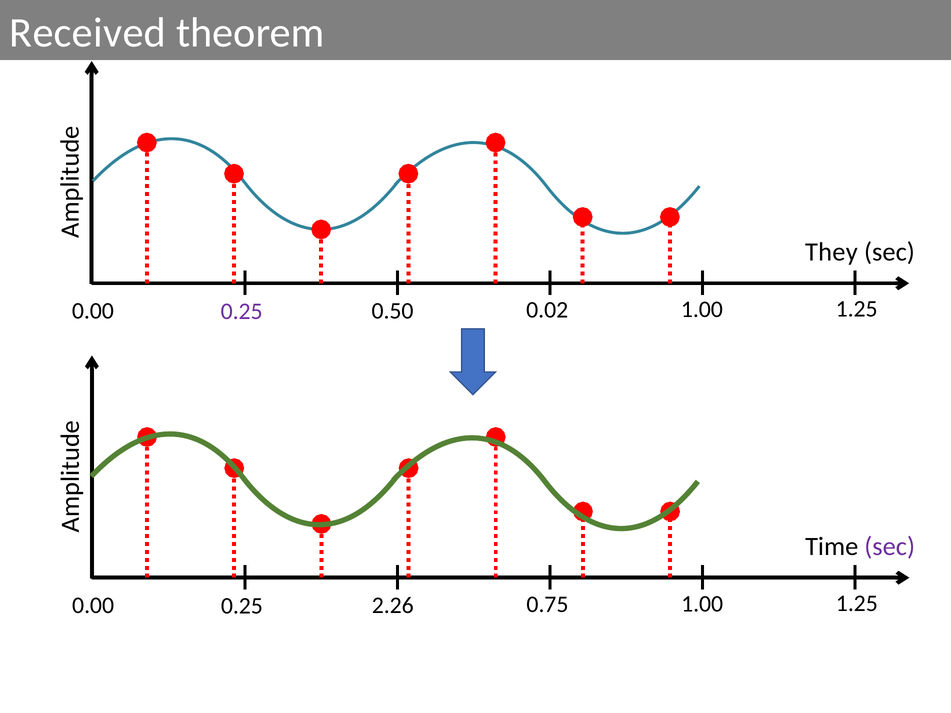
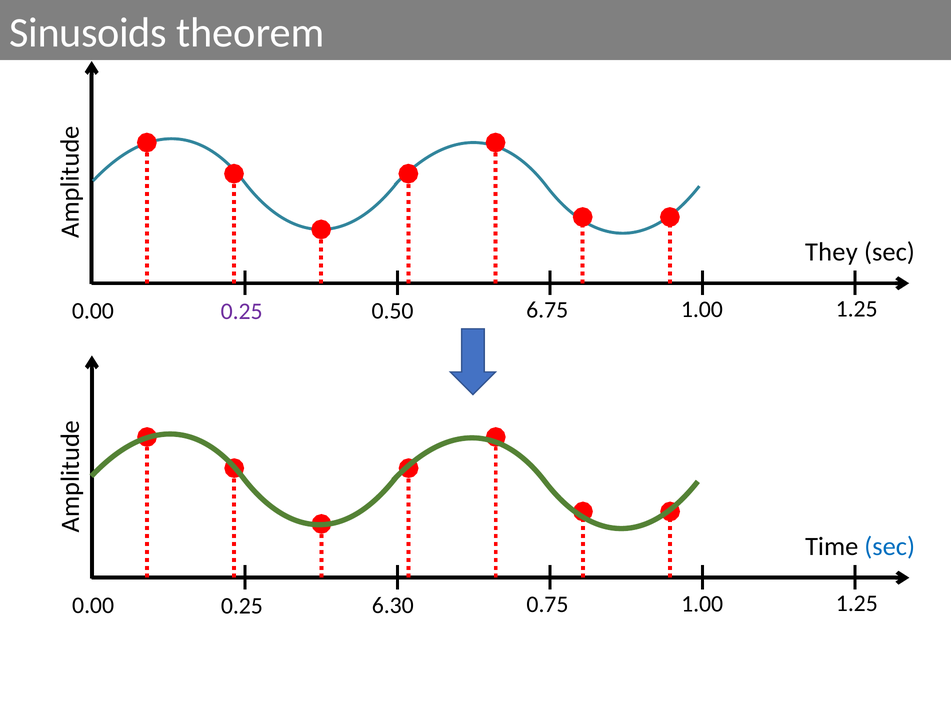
Received: Received -> Sinusoids
0.02: 0.02 -> 6.75
sec at (890, 546) colour: purple -> blue
2.26: 2.26 -> 6.30
